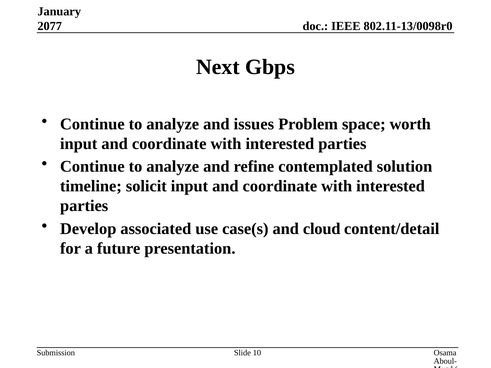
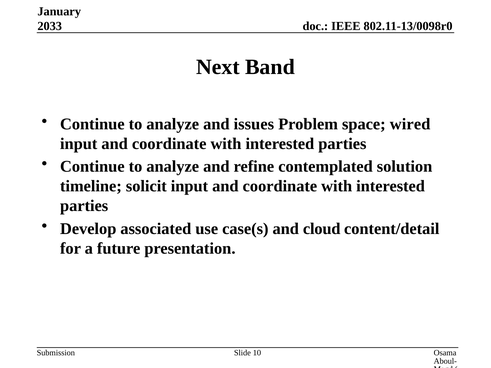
2077: 2077 -> 2033
Gbps: Gbps -> Band
worth: worth -> wired
